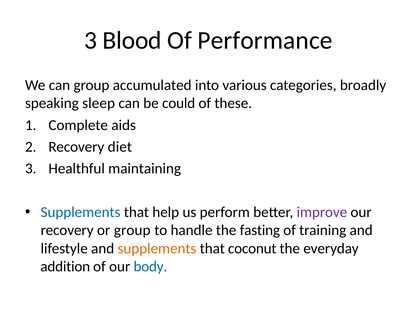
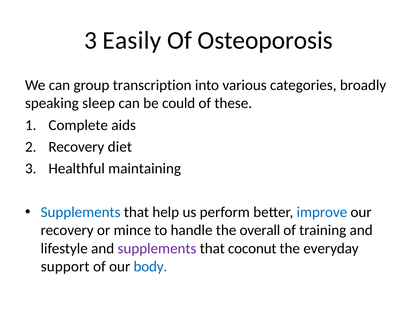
Blood: Blood -> Easily
Performance: Performance -> Osteoporosis
accumulated: accumulated -> transcription
improve colour: purple -> blue
or group: group -> mince
fasting: fasting -> overall
supplements at (157, 248) colour: orange -> purple
addition: addition -> support
